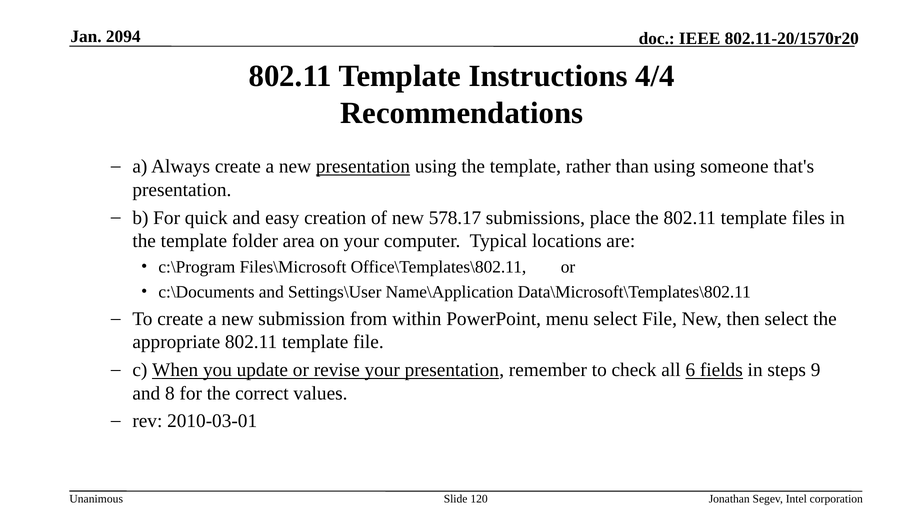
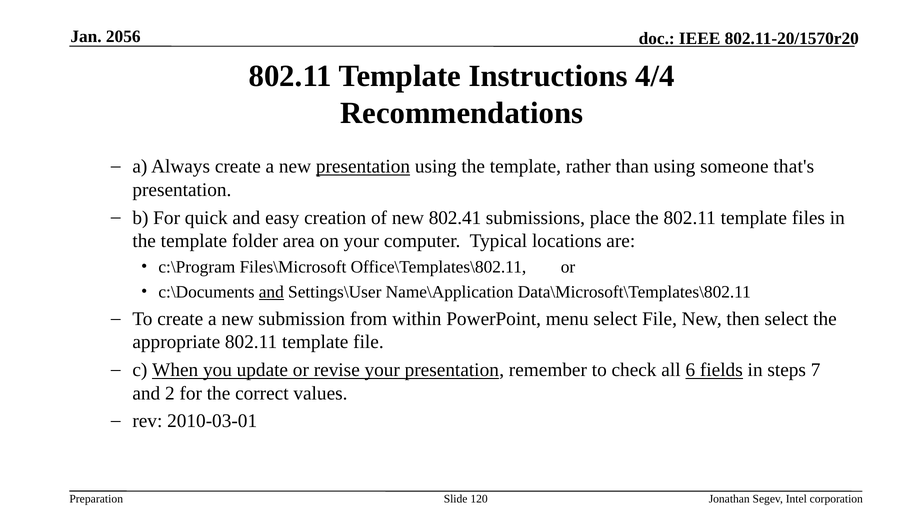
2094: 2094 -> 2056
578.17: 578.17 -> 802.41
and at (271, 292) underline: none -> present
9: 9 -> 7
8: 8 -> 2
Unanimous: Unanimous -> Preparation
